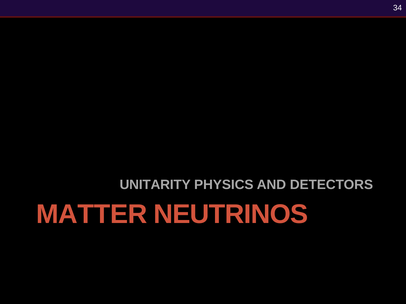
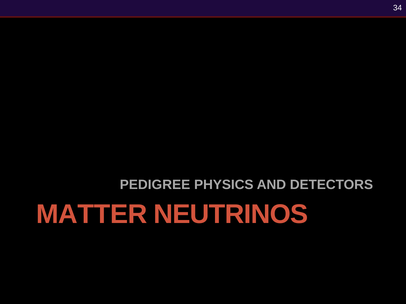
UNITARITY: UNITARITY -> PEDIGREE
